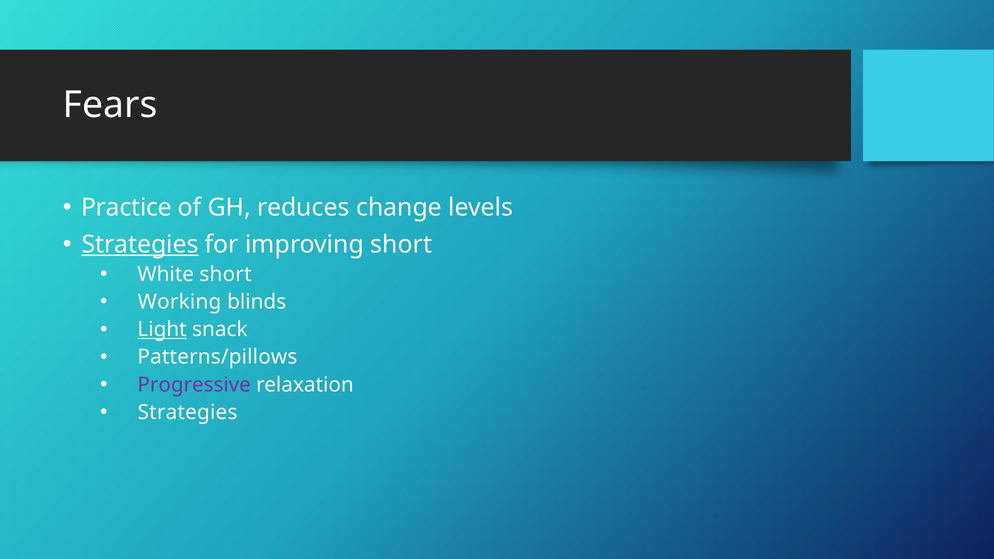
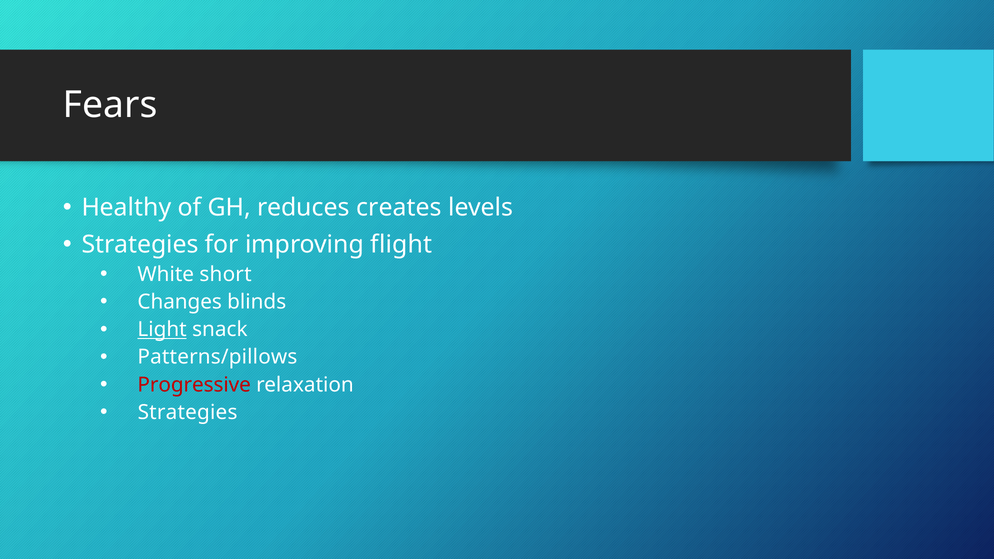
Practice: Practice -> Healthy
change: change -> creates
Strategies at (140, 245) underline: present -> none
improving short: short -> flight
Working: Working -> Changes
Progressive colour: purple -> red
